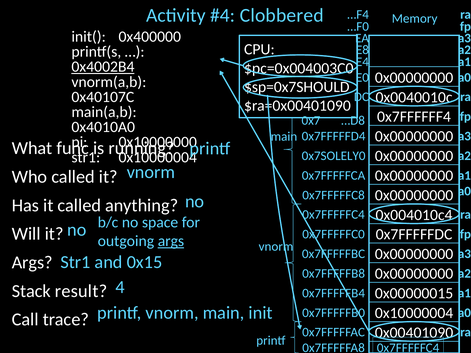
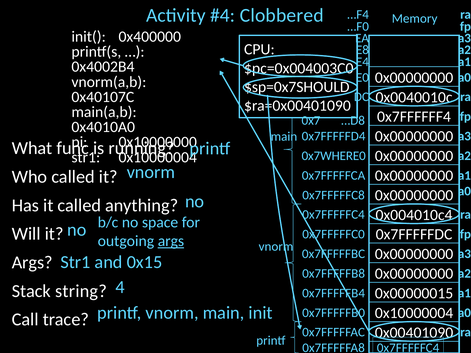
0x4002B4 underline: present -> none
0x7SOLELY0: 0x7SOLELY0 -> 0x7WHERE0
result: result -> string
